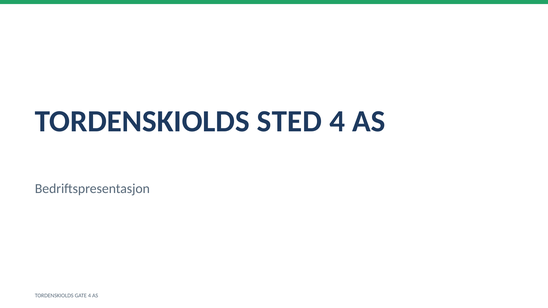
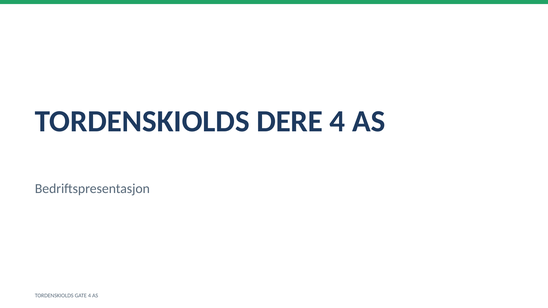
STED: STED -> DERE
